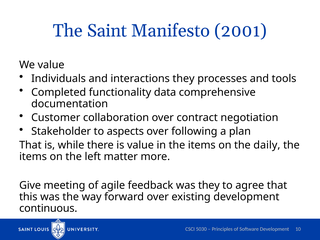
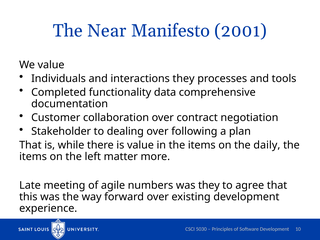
Saint: Saint -> Near
aspects: aspects -> dealing
Give: Give -> Late
feedback: feedback -> numbers
continuous: continuous -> experience
